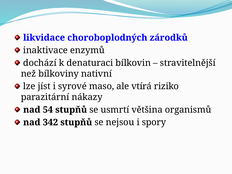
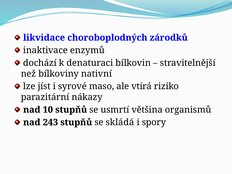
54: 54 -> 10
342: 342 -> 243
nejsou: nejsou -> skládá
